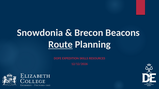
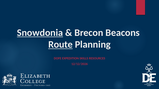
Snowdonia underline: none -> present
